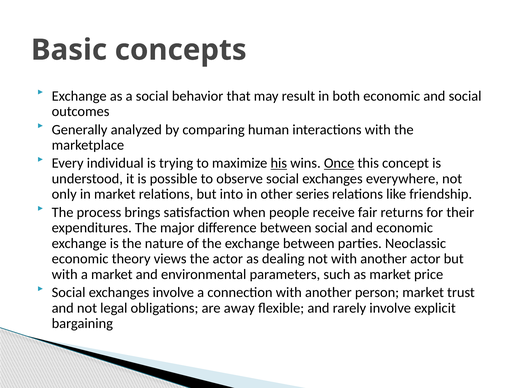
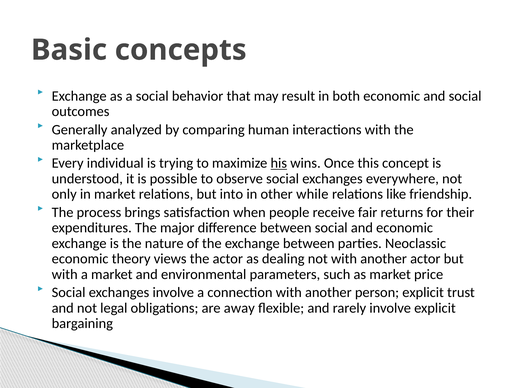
Once underline: present -> none
series: series -> while
person market: market -> explicit
